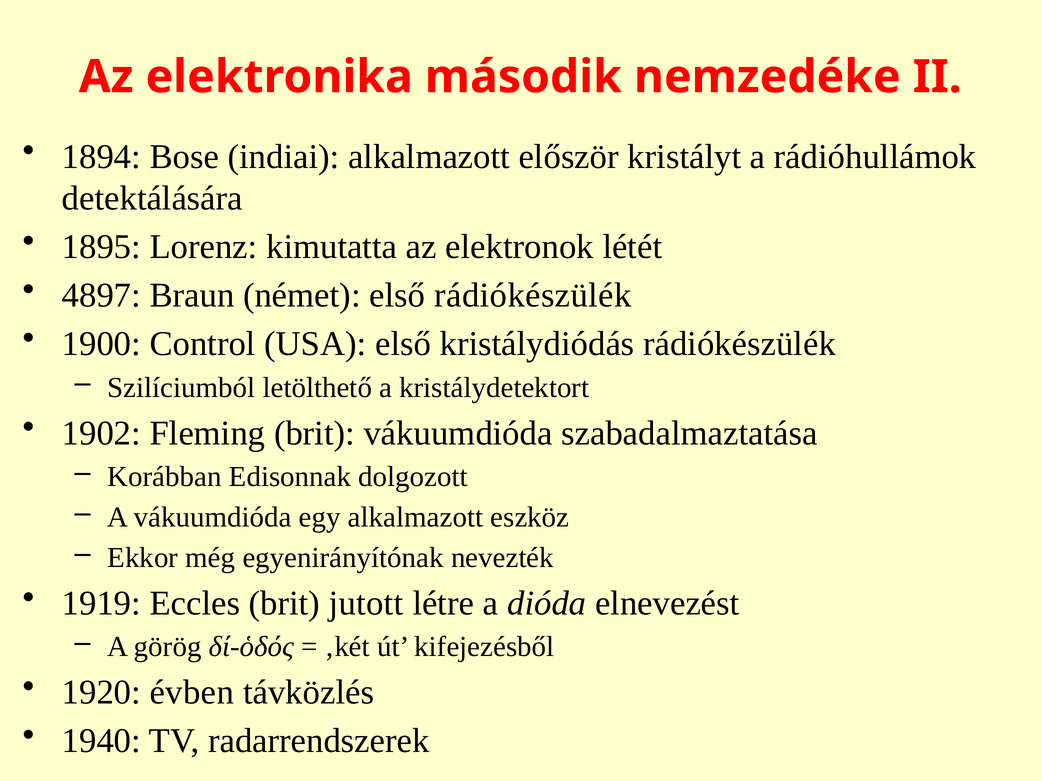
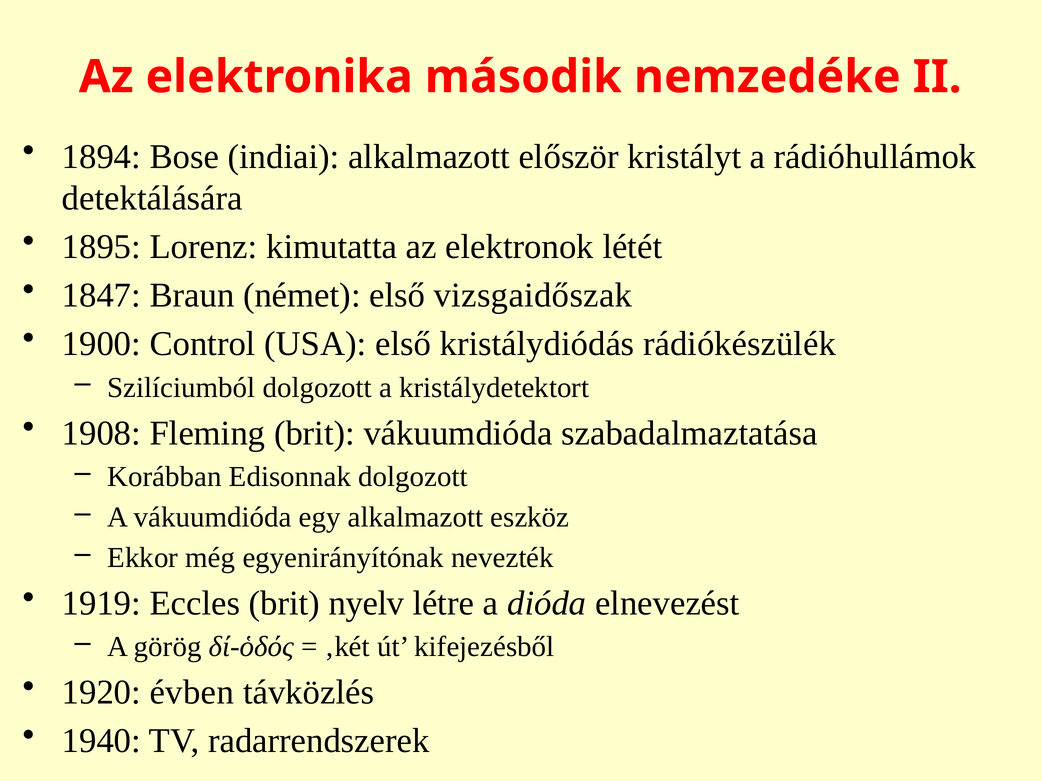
4897: 4897 -> 1847
első rádiókészülék: rádiókészülék -> vizsgaidőszak
Szilíciumból letölthető: letölthető -> dolgozott
1902: 1902 -> 1908
jutott: jutott -> nyelv
